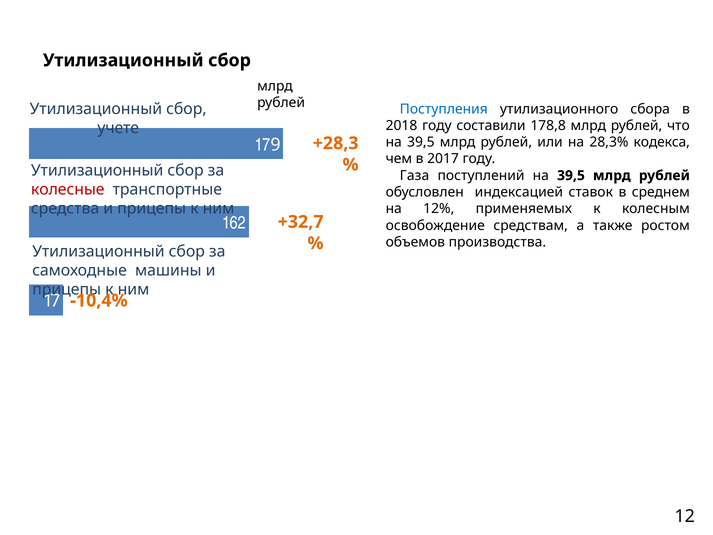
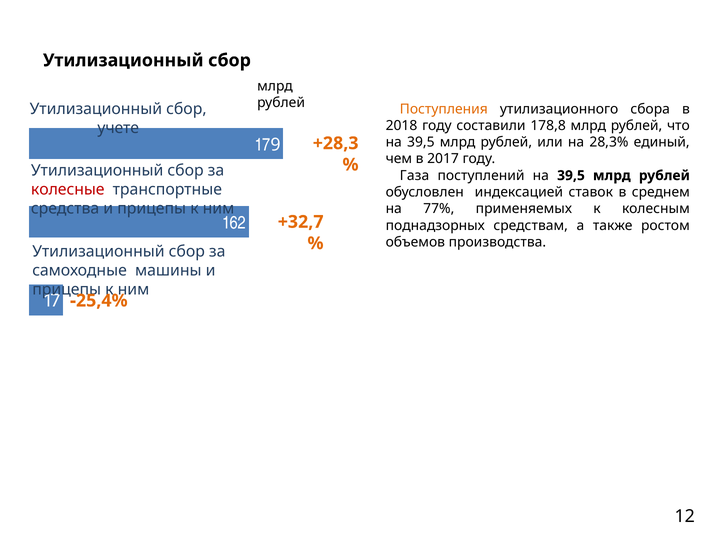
Поступления colour: blue -> orange
кодекса: кодекса -> единый
12%: 12% -> 77%
освобождение: освобождение -> поднадзорных
-10,4%: -10,4% -> -25,4%
